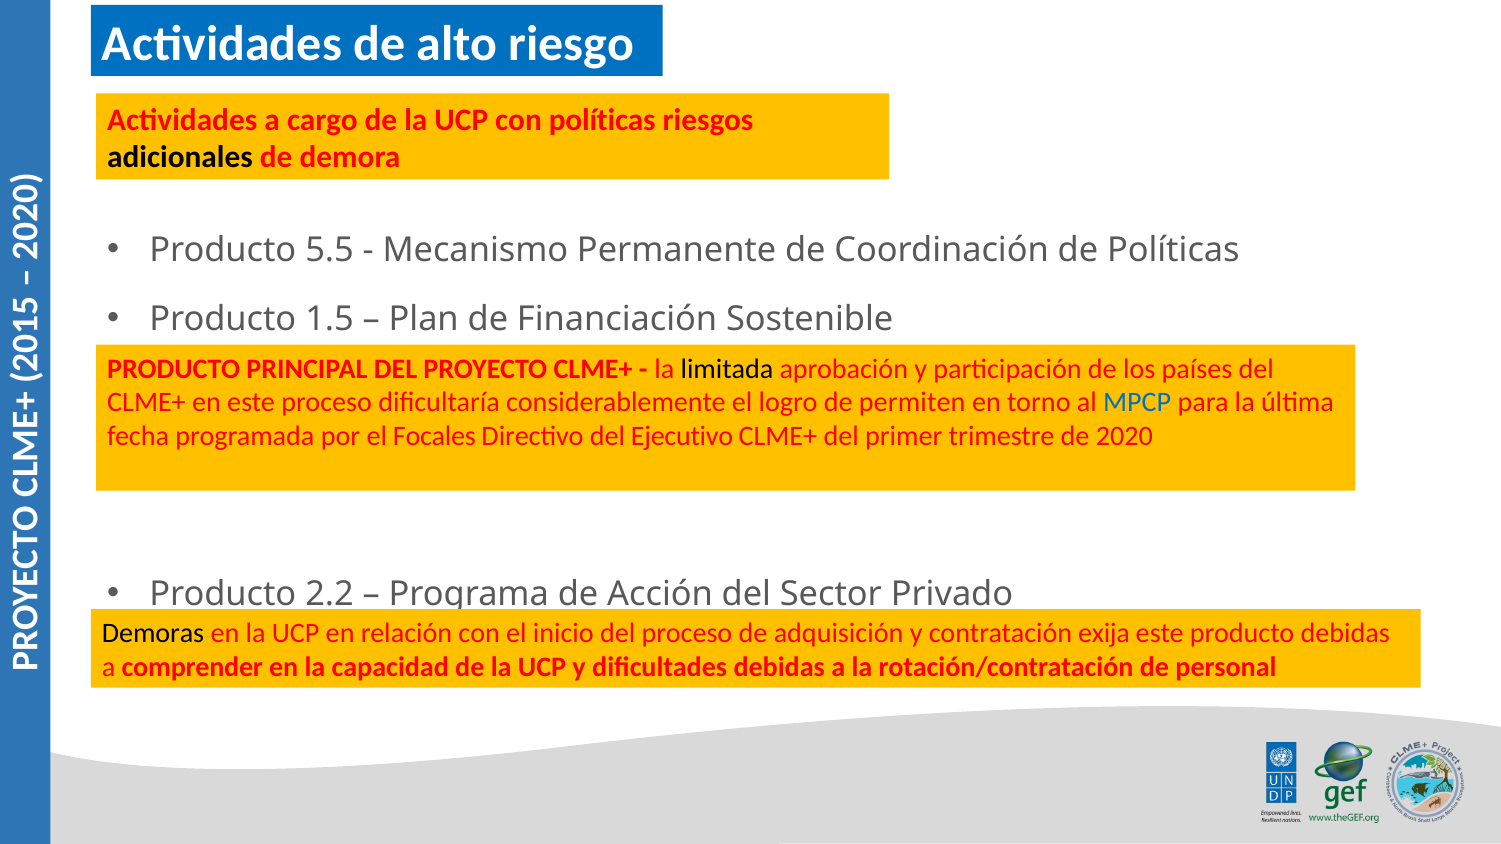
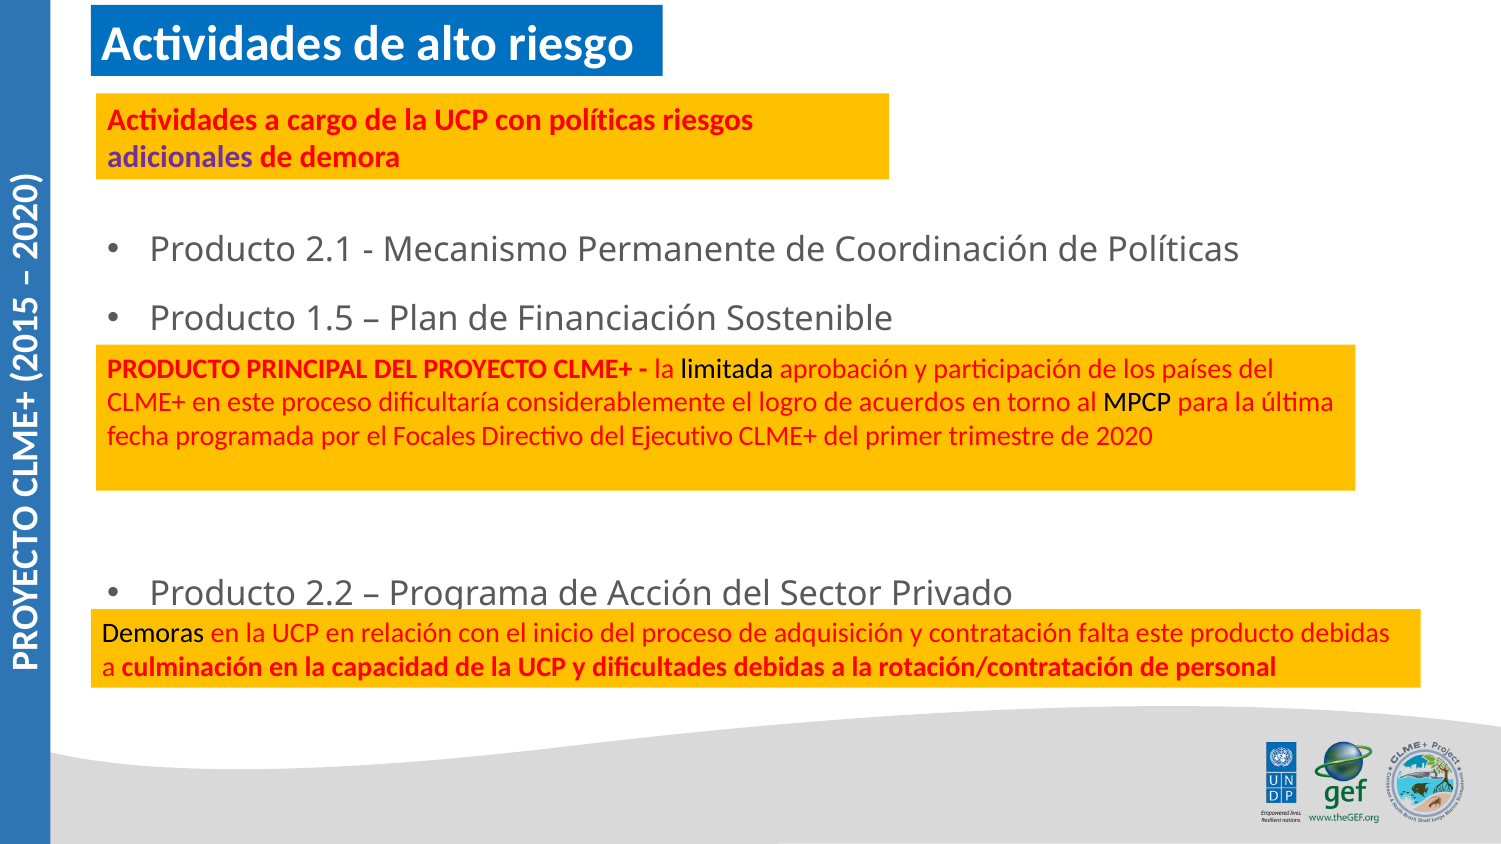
adicionales colour: black -> purple
5.5: 5.5 -> 2.1
permiten: permiten -> acuerdos
MPCP colour: blue -> black
exija: exija -> falta
comprender: comprender -> culminación
